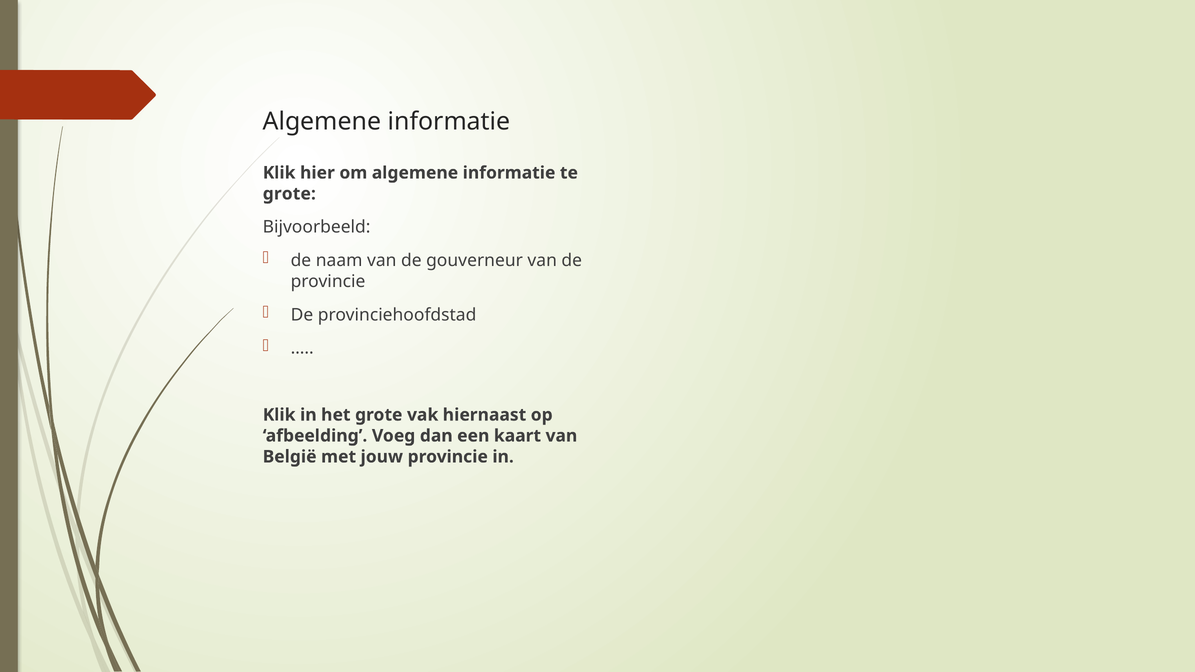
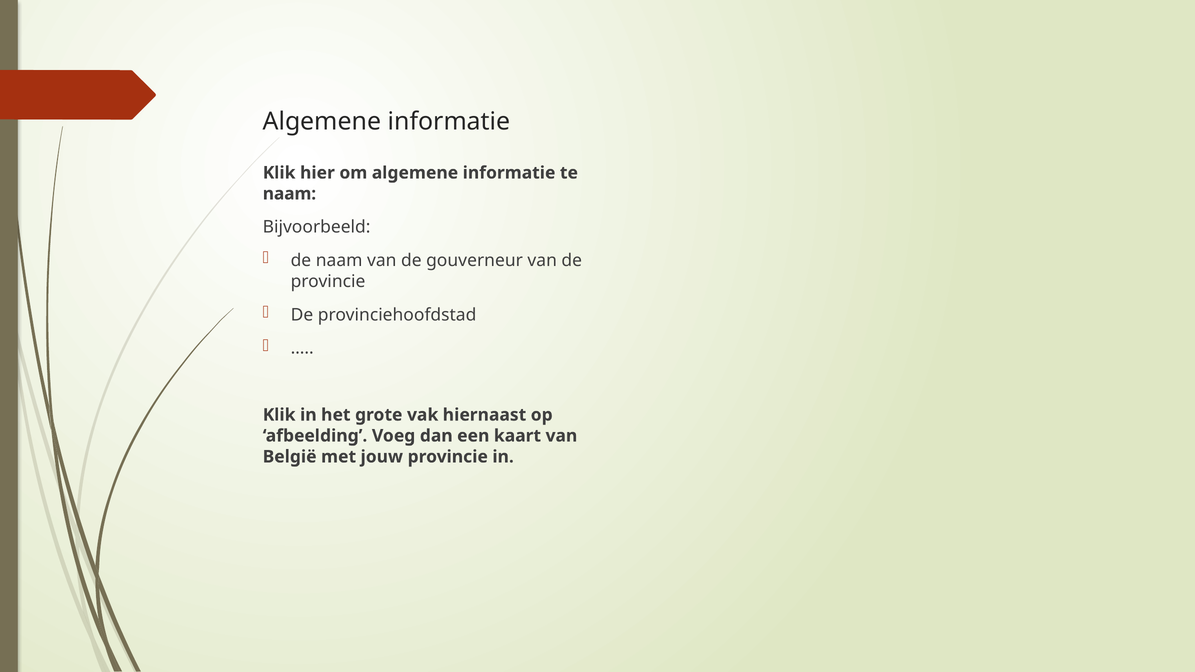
grote at (289, 194): grote -> naam
